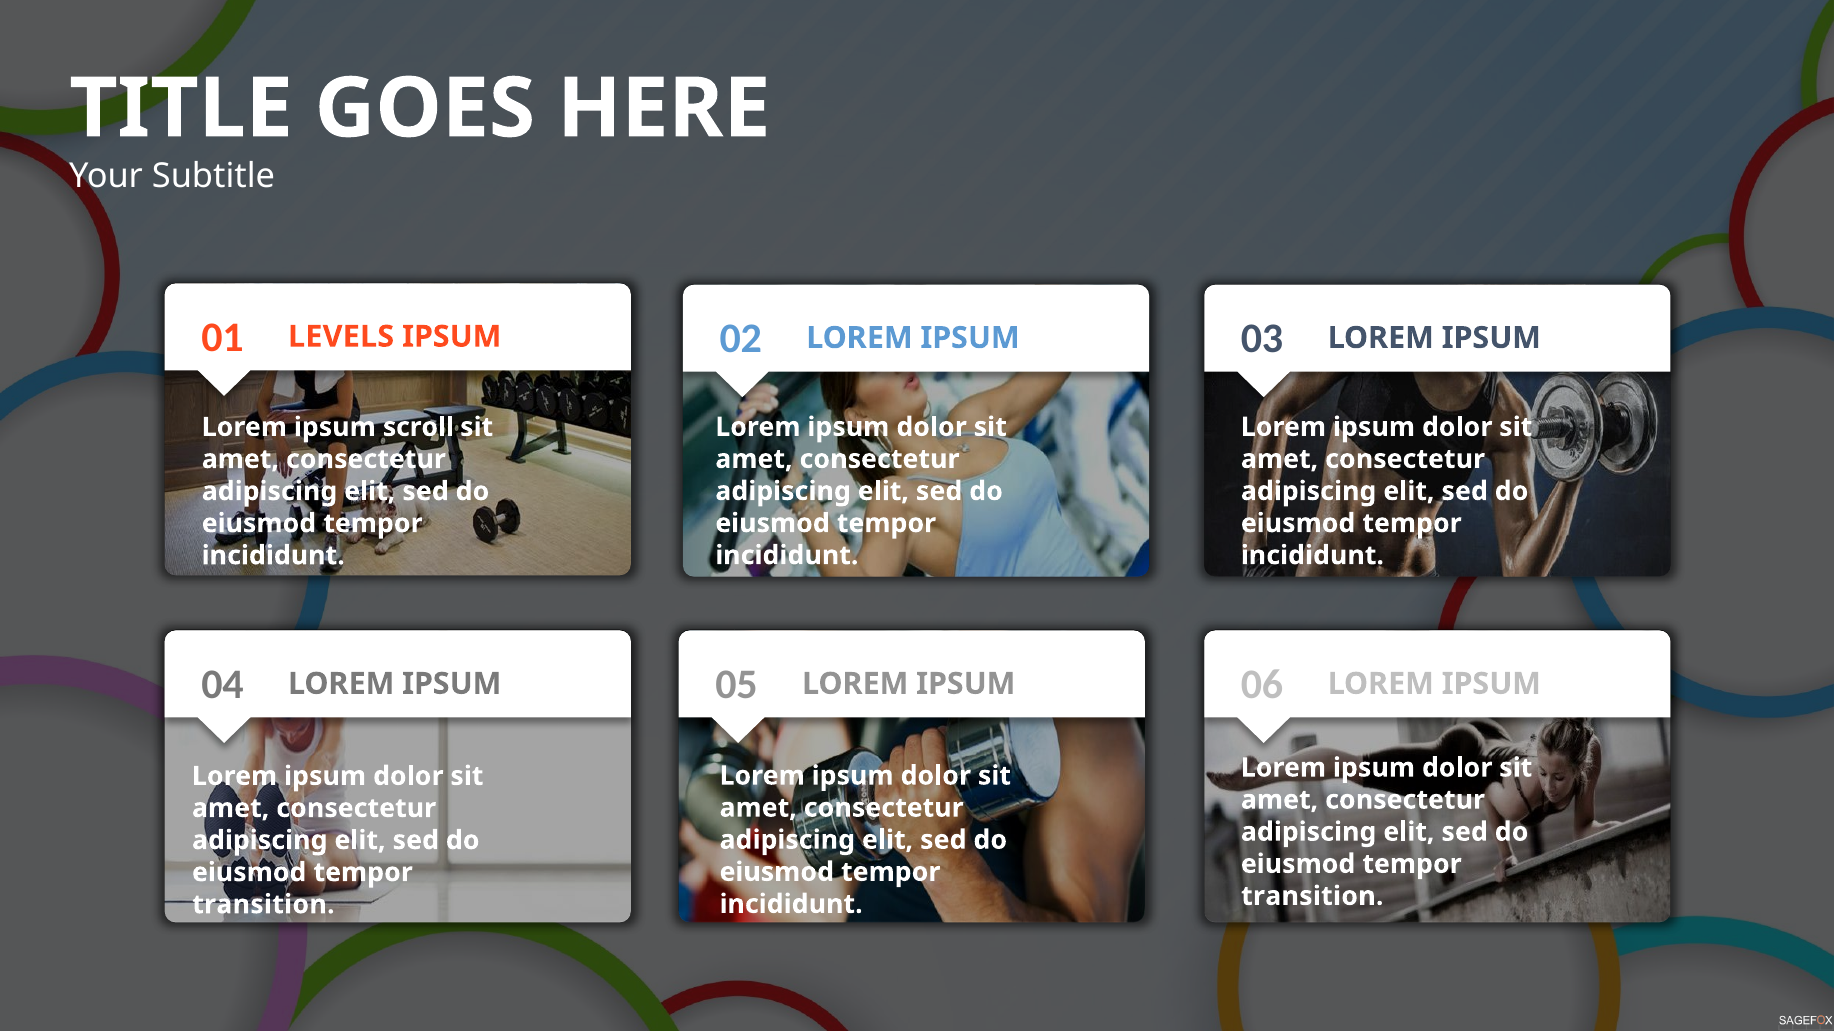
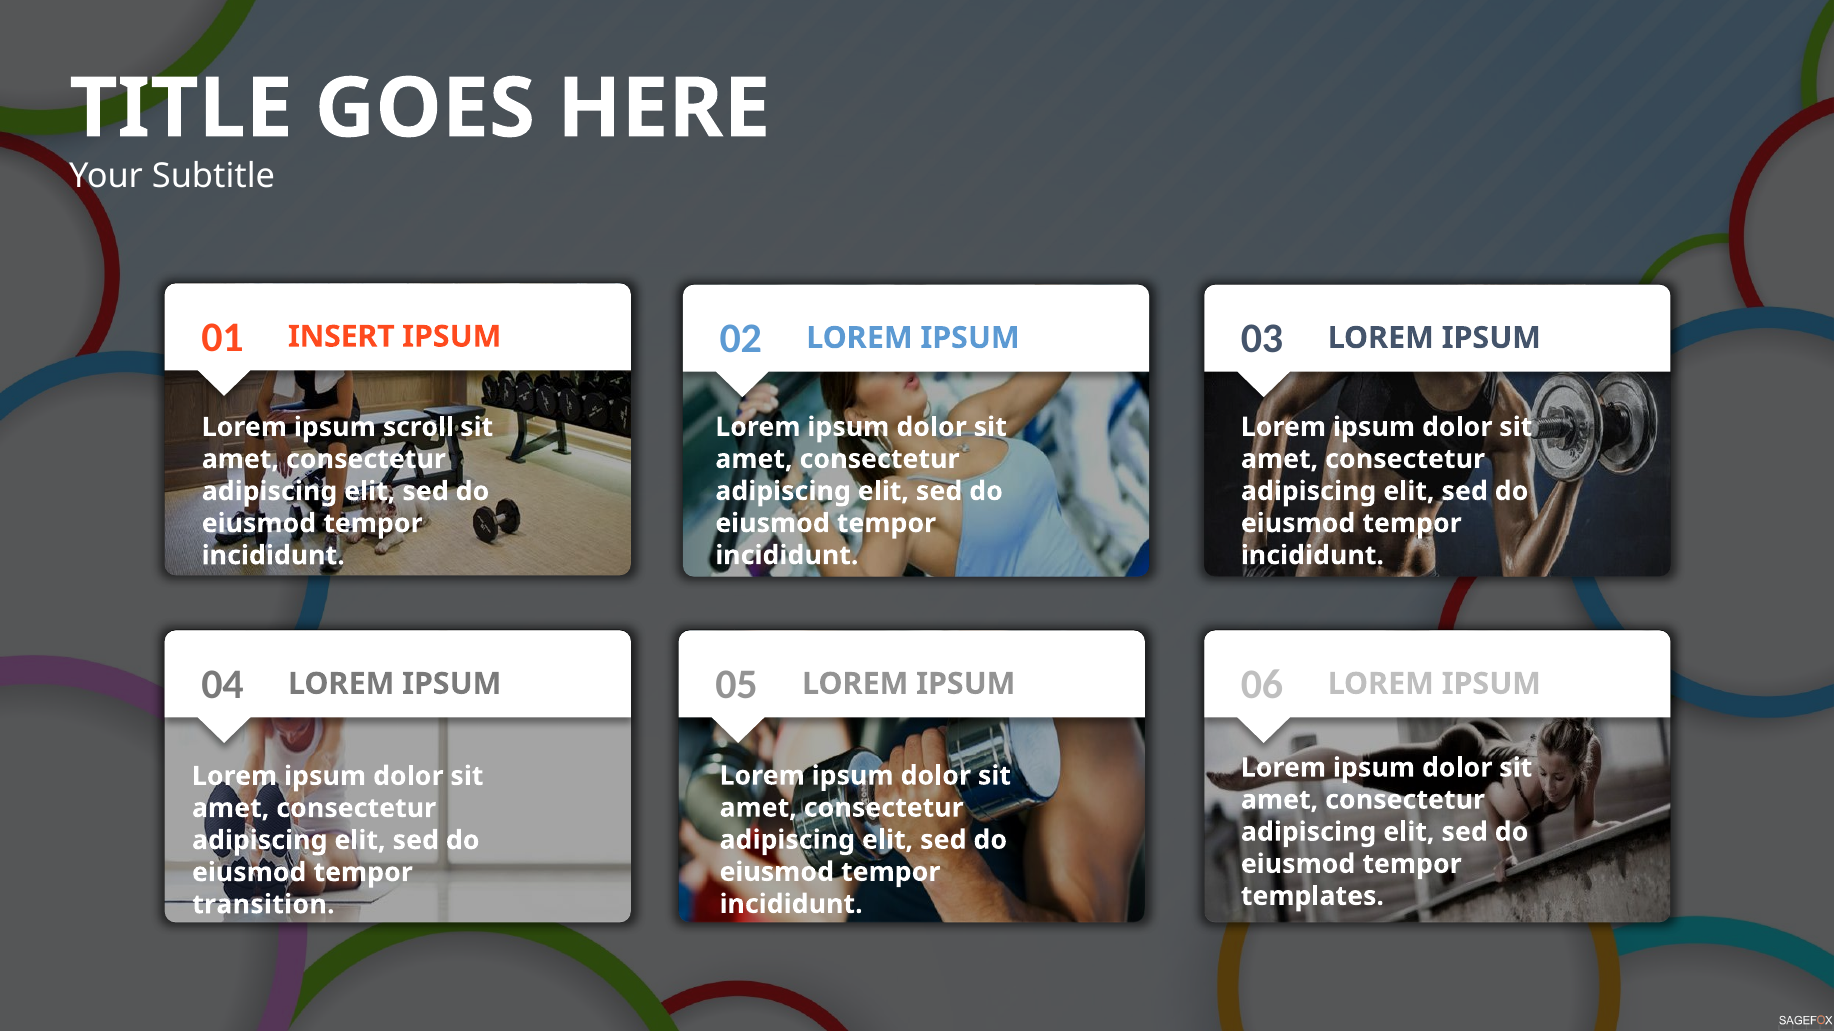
LEVELS: LEVELS -> INSERT
transition at (1312, 897): transition -> templates
